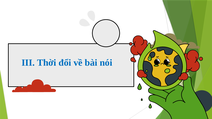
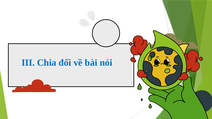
Thời: Thời -> Chia
